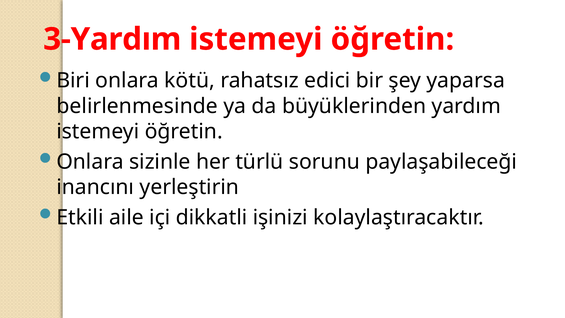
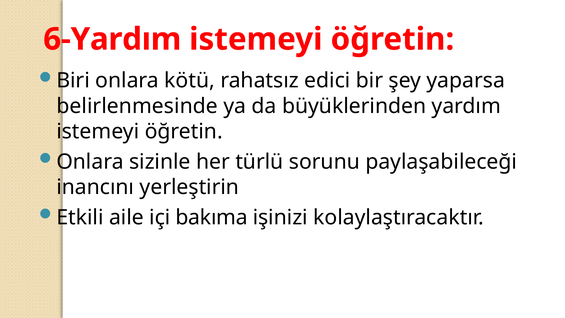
3-Yardım: 3-Yardım -> 6-Yardım
dikkatli: dikkatli -> bakıma
